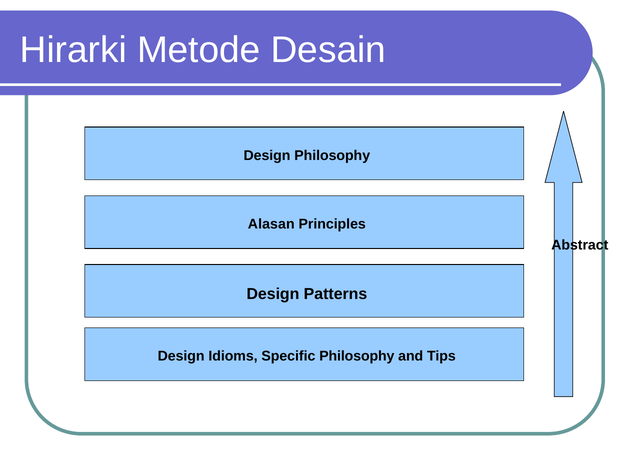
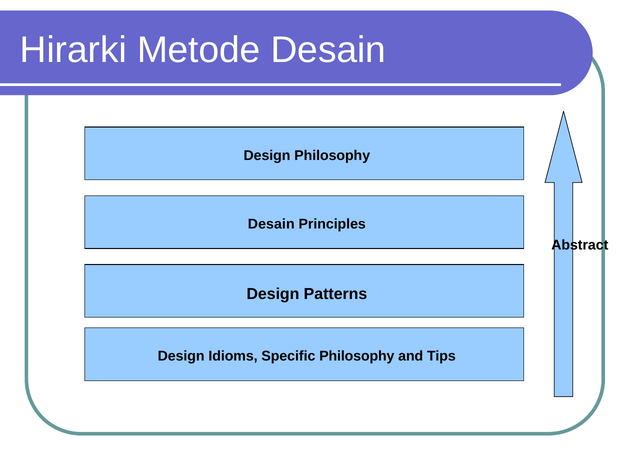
Alasan at (271, 224): Alasan -> Desain
